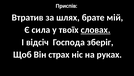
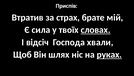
шлях: шлях -> страх
зберіг: зберіг -> хвали
страх: страх -> шлях
руках underline: none -> present
